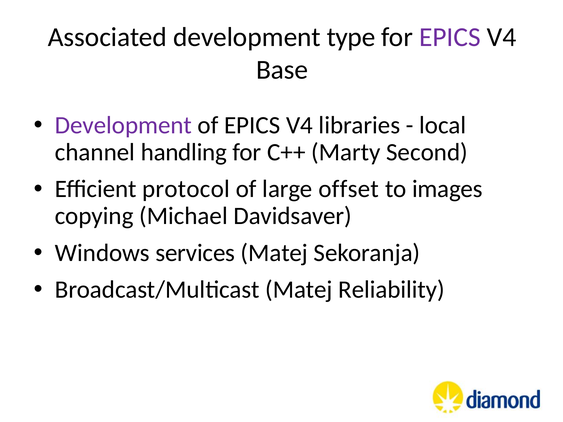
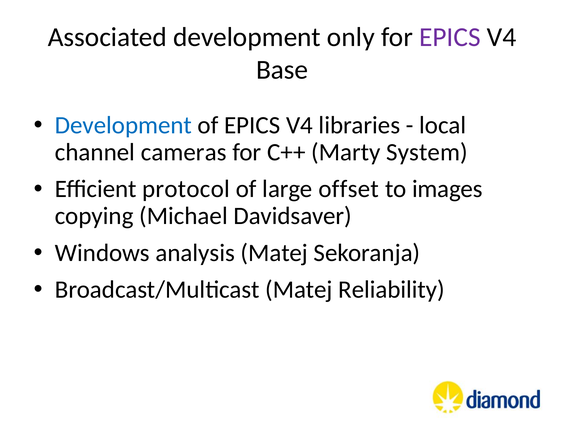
type: type -> only
Development at (123, 125) colour: purple -> blue
handling: handling -> cameras
Second: Second -> System
services: services -> analysis
